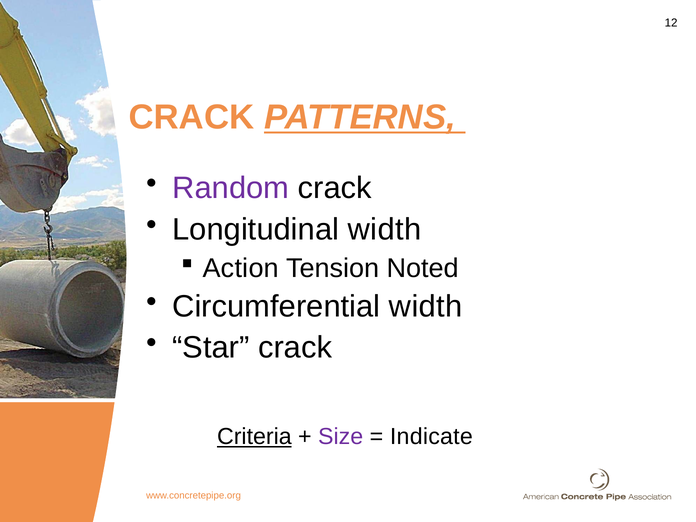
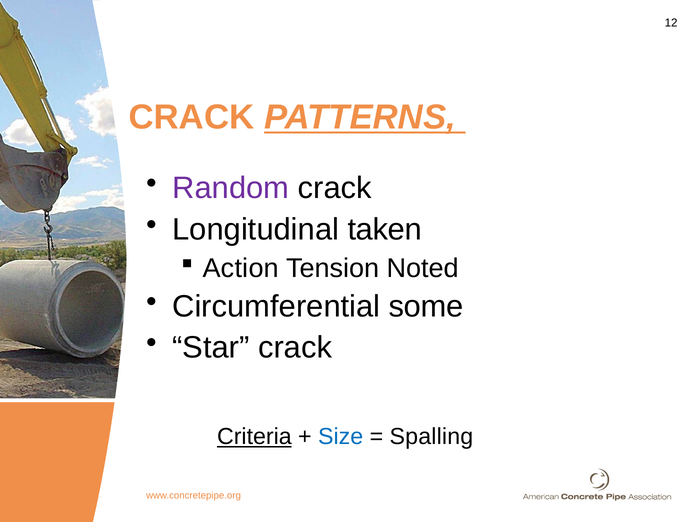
Longitudinal width: width -> taken
Circumferential width: width -> some
Size colour: purple -> blue
Indicate: Indicate -> Spalling
